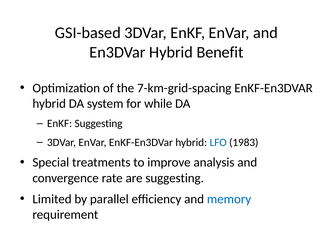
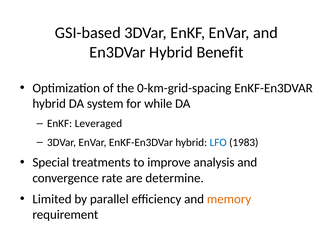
7-km-grid-spacing: 7-km-grid-spacing -> 0-km-grid-spacing
EnKF Suggesting: Suggesting -> Leveraged
are suggesting: suggesting -> determine
memory colour: blue -> orange
